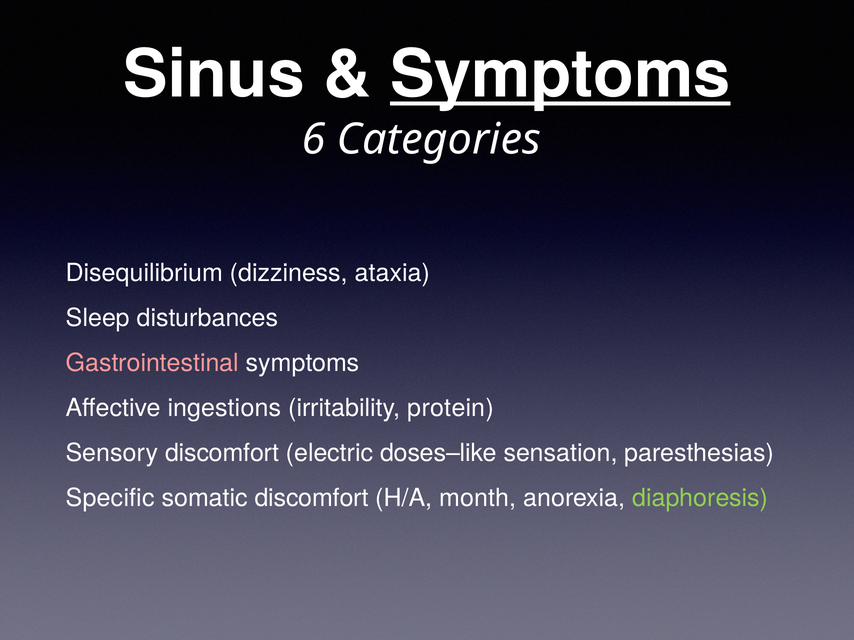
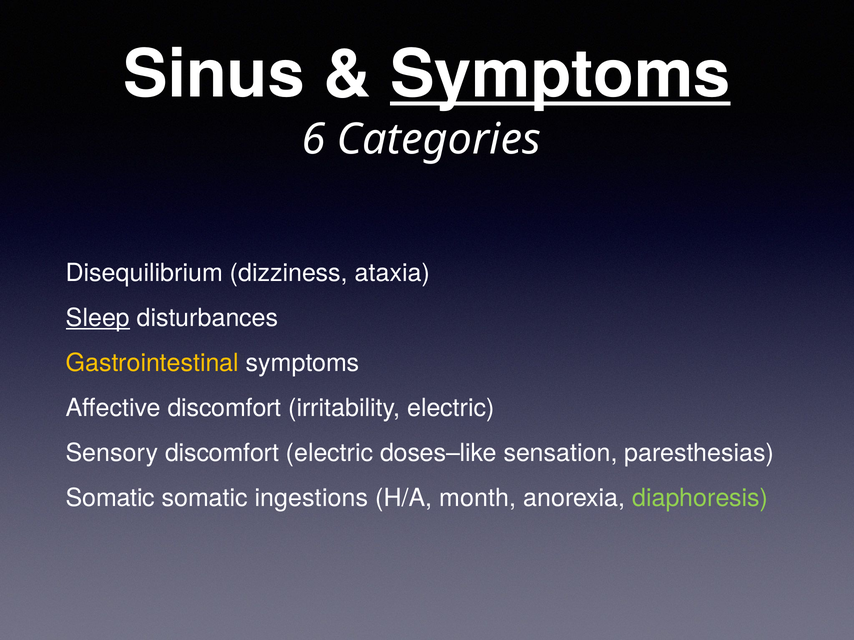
Sleep underline: none -> present
Gastrointestinal colour: pink -> yellow
Affective ingestions: ingestions -> discomfort
irritability protein: protein -> electric
Specific at (110, 498): Specific -> Somatic
somatic discomfort: discomfort -> ingestions
